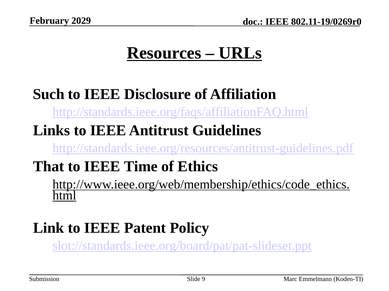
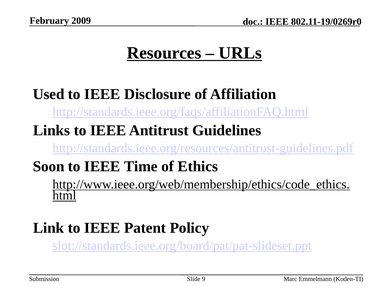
2029: 2029 -> 2009
Such: Such -> Used
That: That -> Soon
